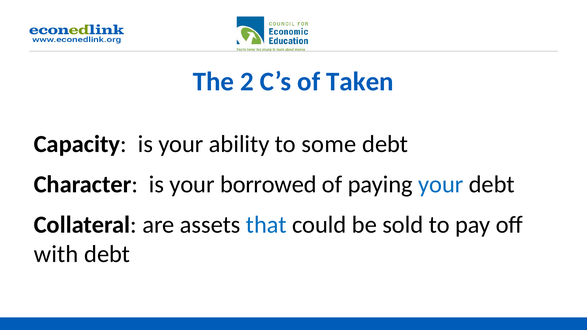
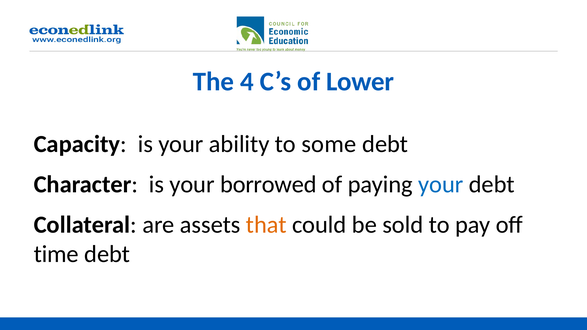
2: 2 -> 4
Taken: Taken -> Lower
that colour: blue -> orange
with: with -> time
